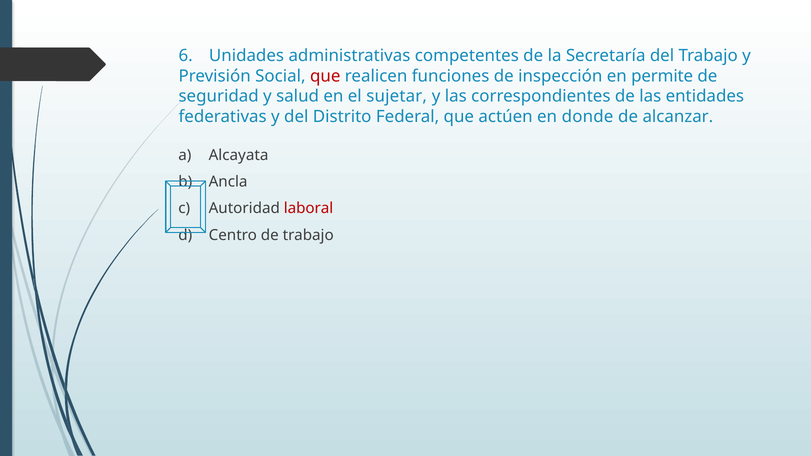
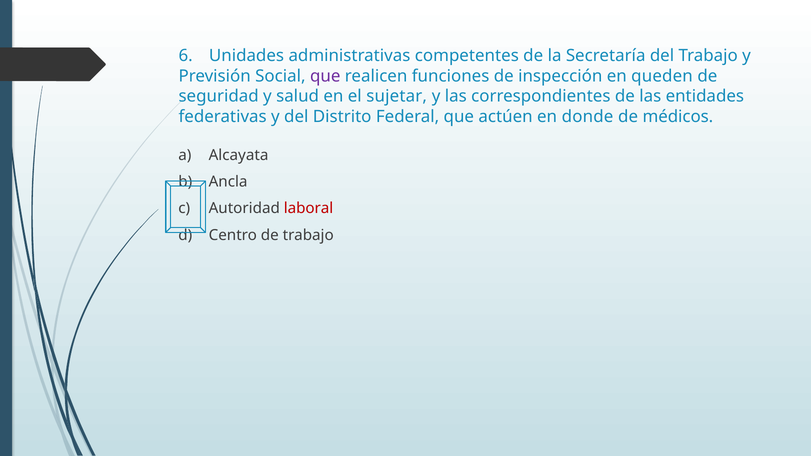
que at (325, 76) colour: red -> purple
permite: permite -> queden
alcanzar: alcanzar -> médicos
